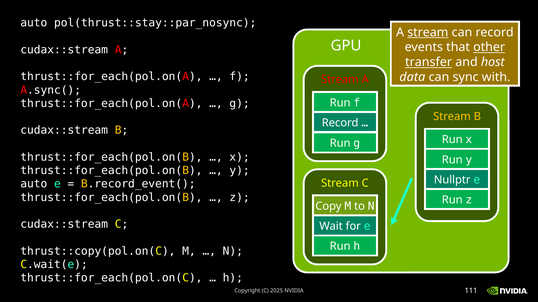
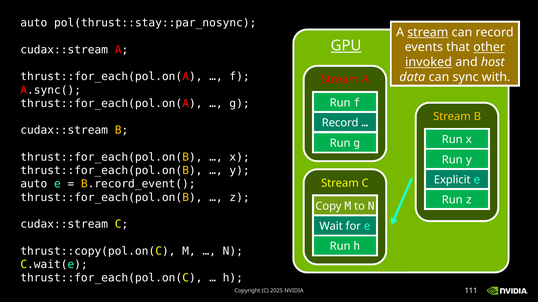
GPU underline: none -> present
transfer: transfer -> invoked
Nullptr: Nullptr -> Explicit
